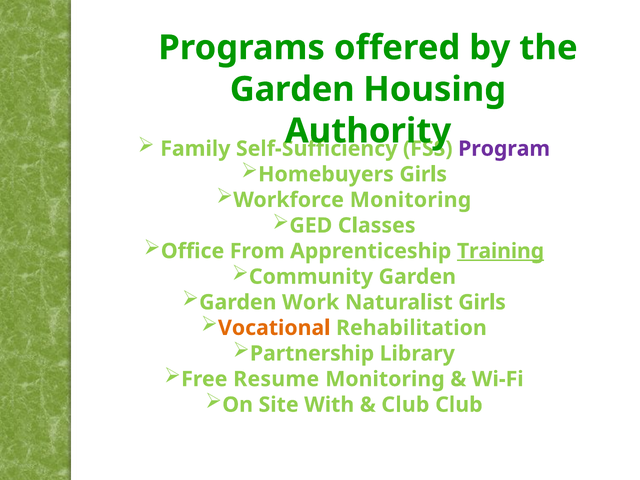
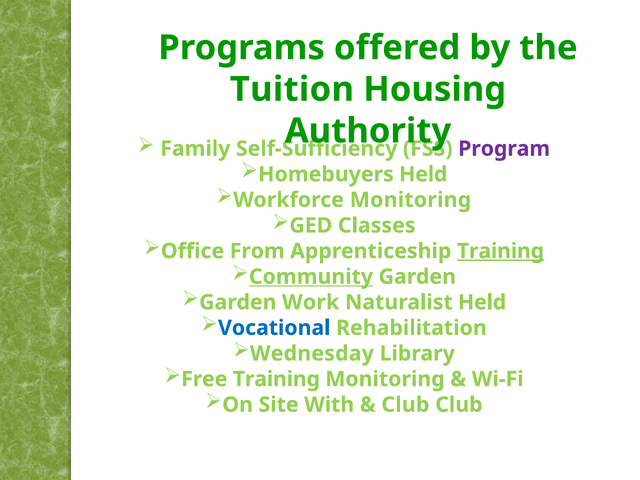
Garden at (292, 89): Garden -> Tuition
Homebuyers Girls: Girls -> Held
Community underline: none -> present
Naturalist Girls: Girls -> Held
Vocational colour: orange -> blue
Partnership: Partnership -> Wednesday
Free Resume: Resume -> Training
